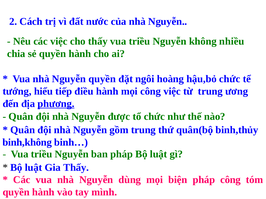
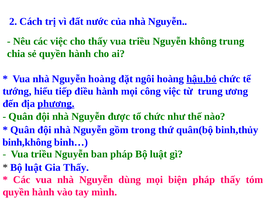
không nhiều: nhiều -> trung
Nguyễn quyền: quyền -> hoàng
hậu,bỏ underline: none -> present
gồm trung: trung -> trong
pháp công: công -> thấy
